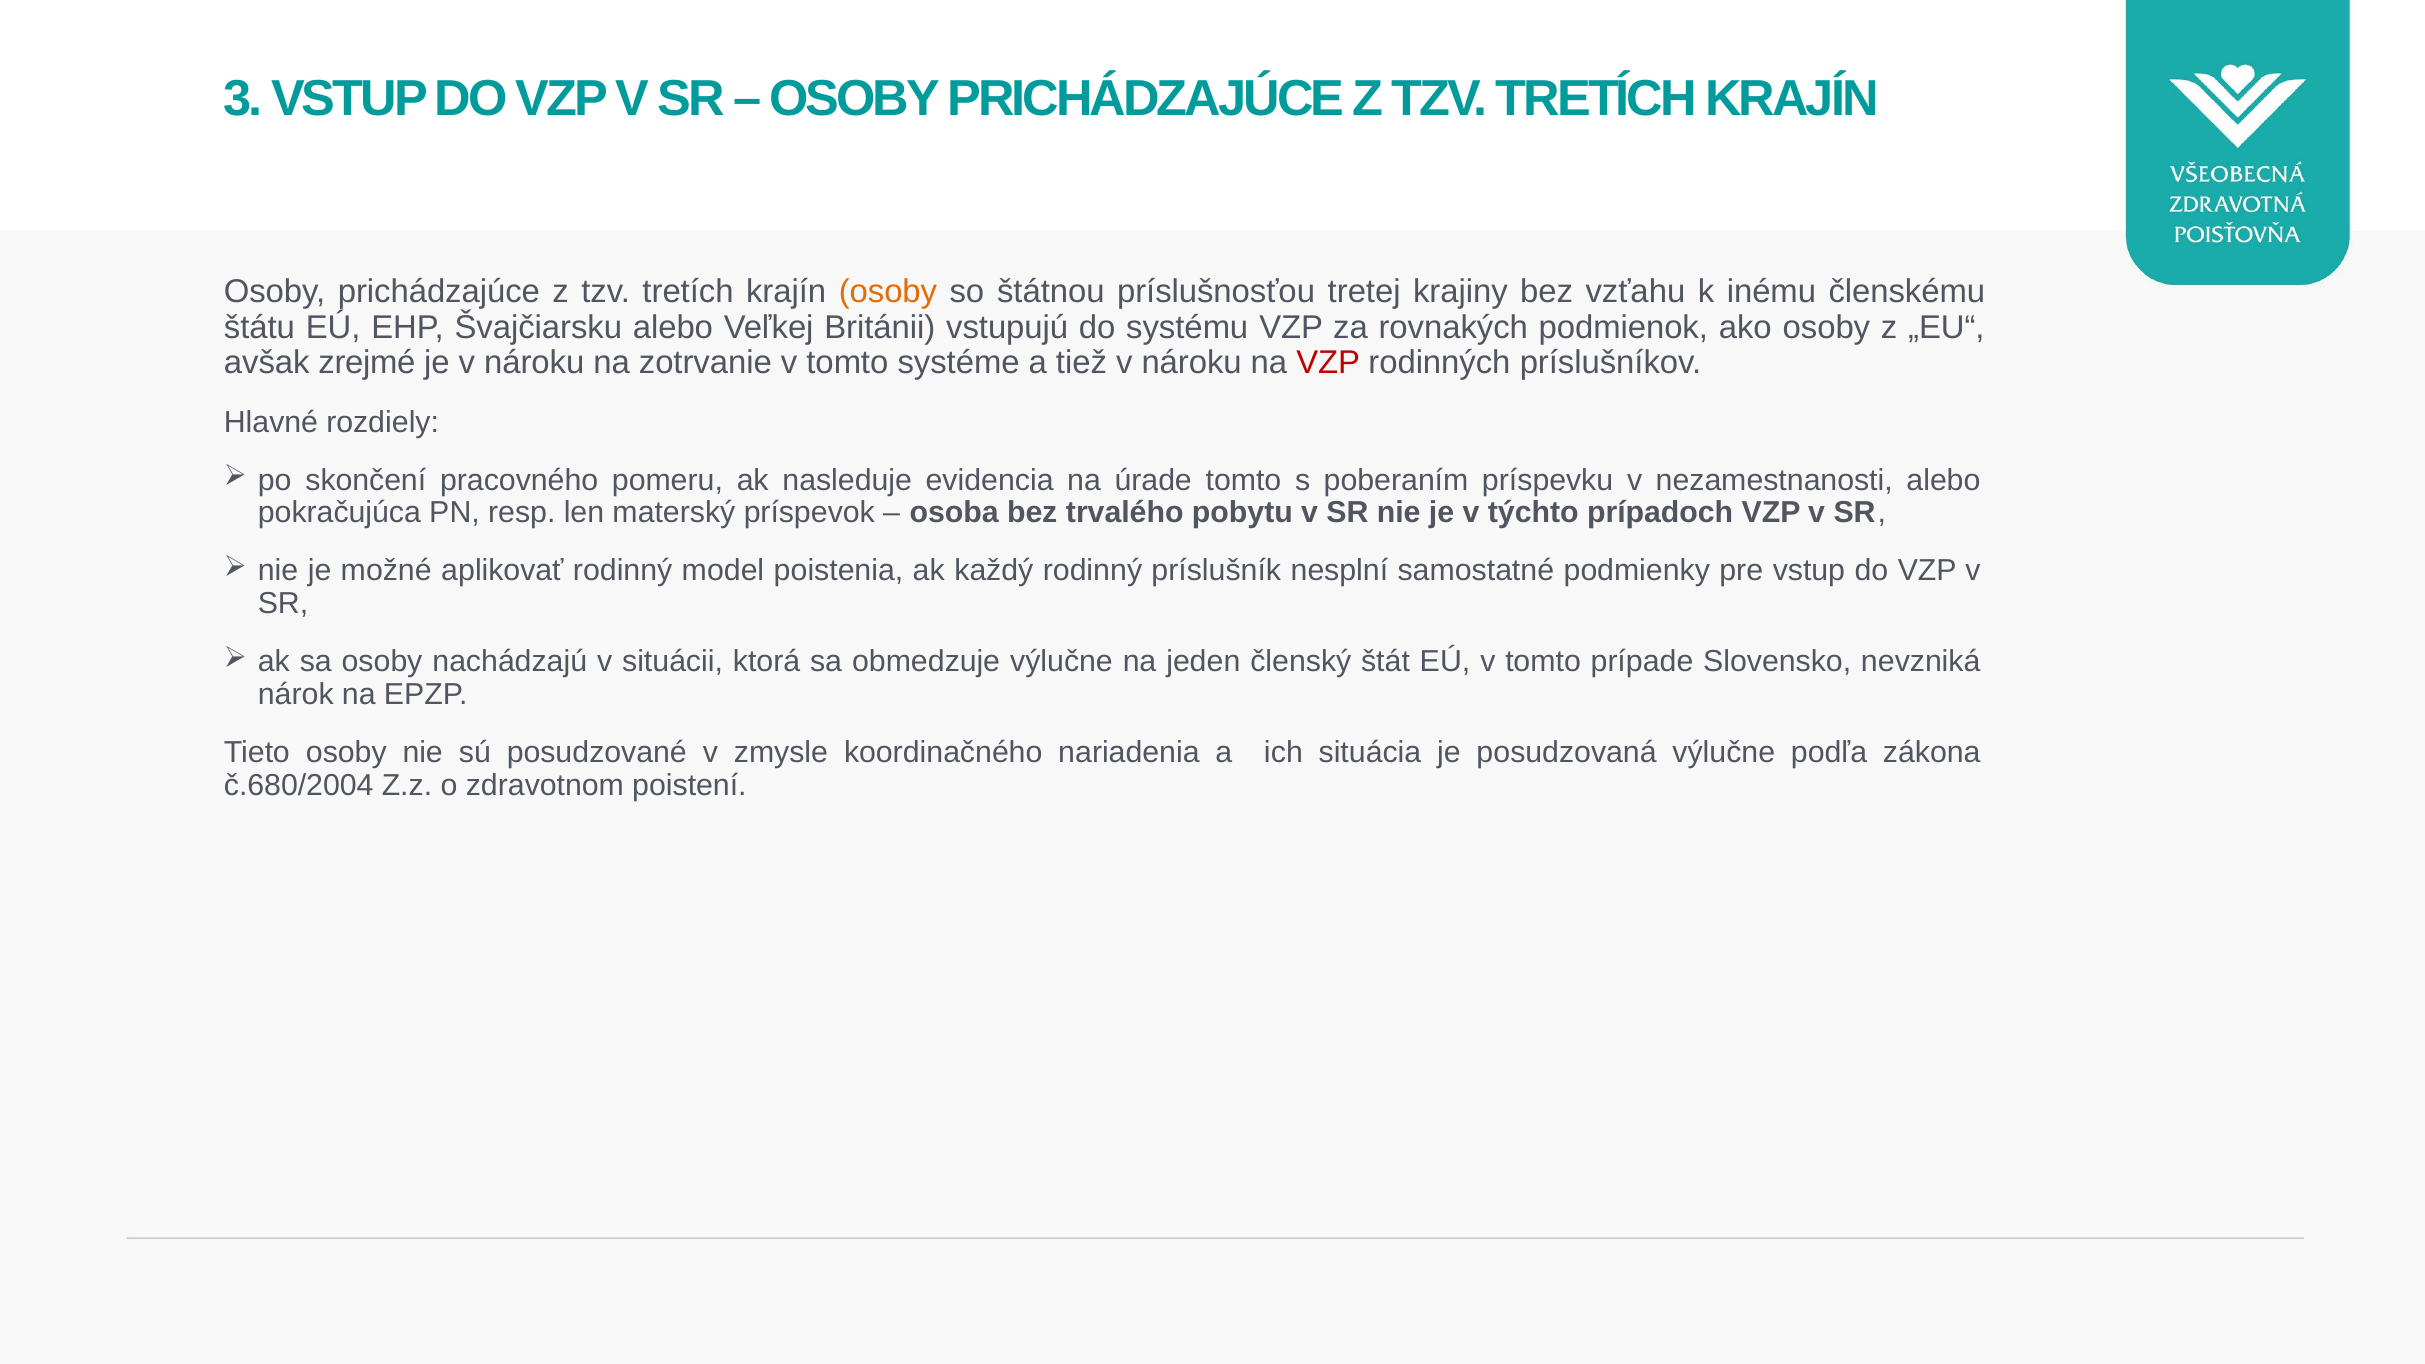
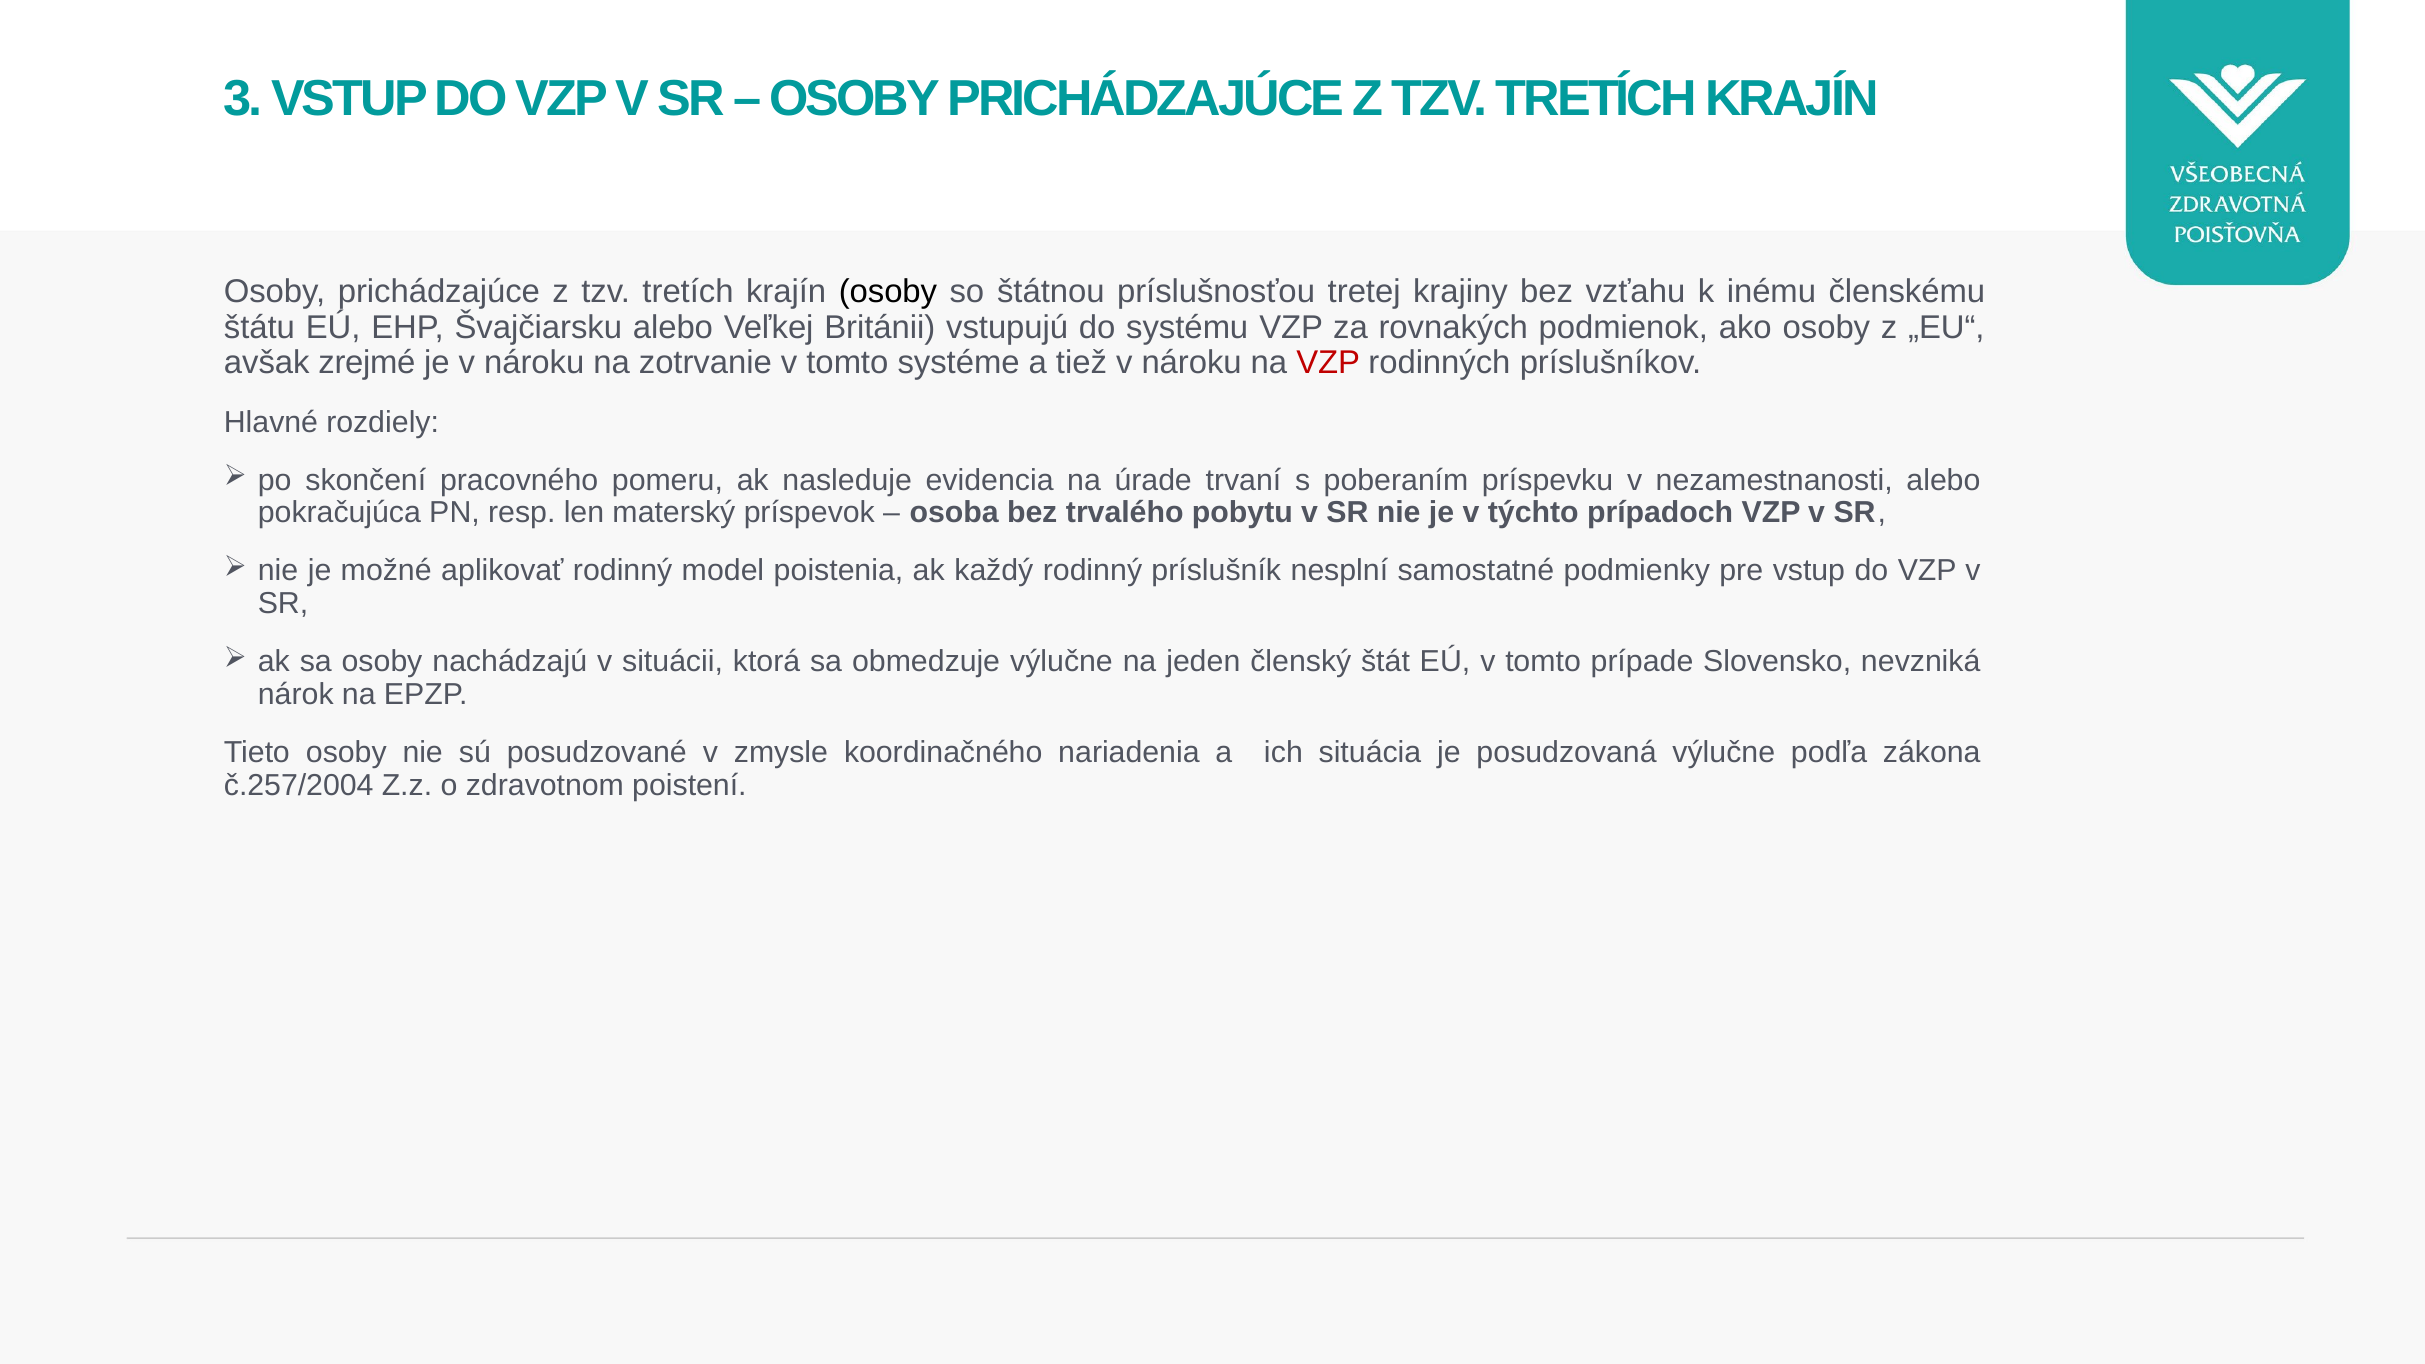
osoby at (888, 292) colour: orange -> black
úrade tomto: tomto -> trvaní
č.680/2004: č.680/2004 -> č.257/2004
